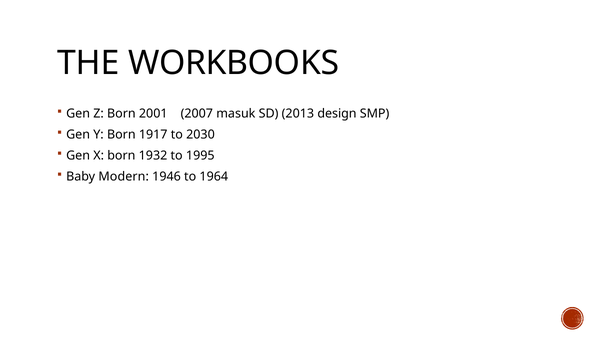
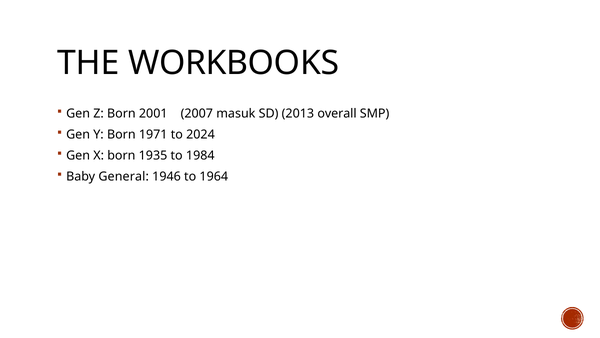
design: design -> overall
1917: 1917 -> 1971
2030: 2030 -> 2024
1932: 1932 -> 1935
1995: 1995 -> 1984
Modern: Modern -> General
